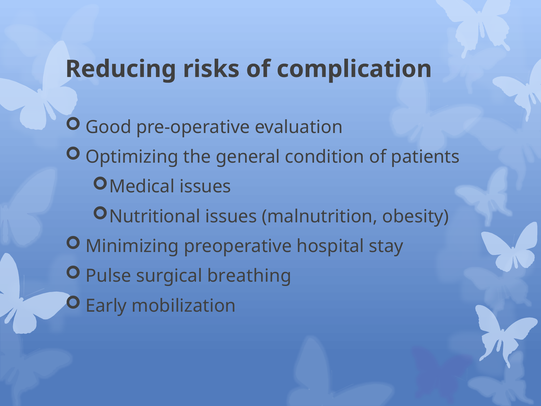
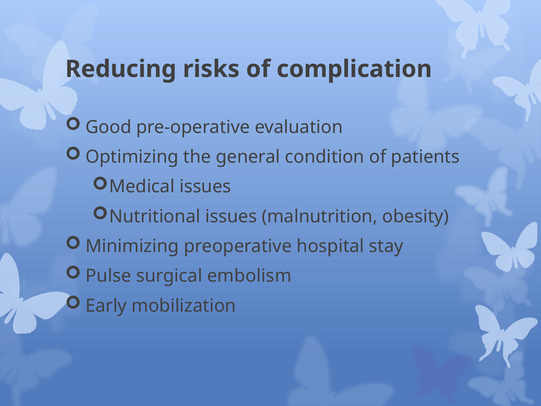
breathing: breathing -> embolism
